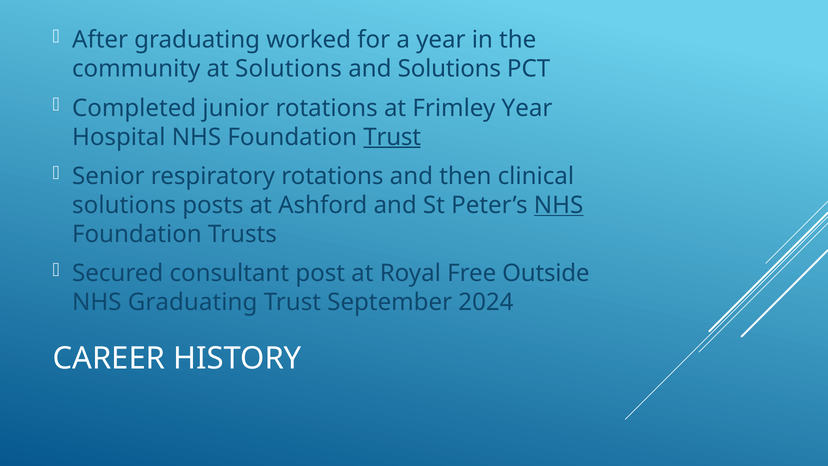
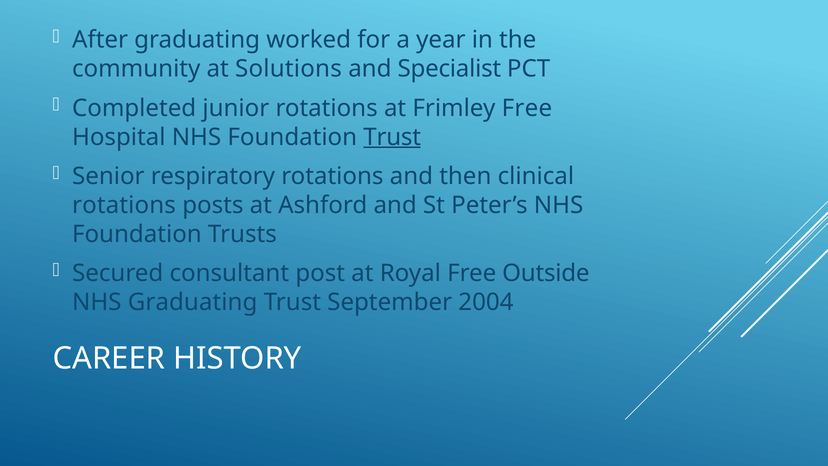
and Solutions: Solutions -> Specialist
Frimley Year: Year -> Free
solutions at (124, 205): solutions -> rotations
NHS at (559, 205) underline: present -> none
2024: 2024 -> 2004
